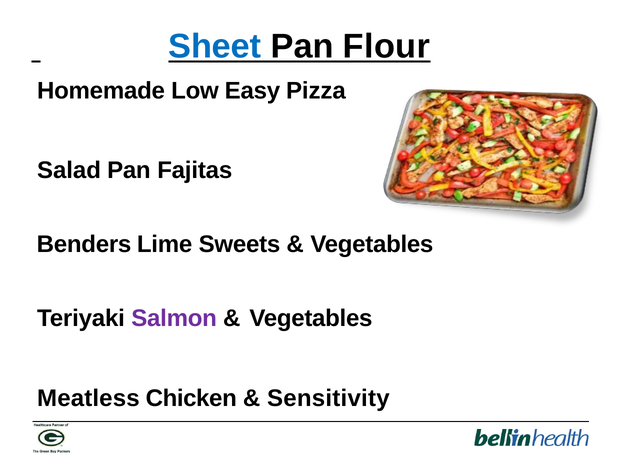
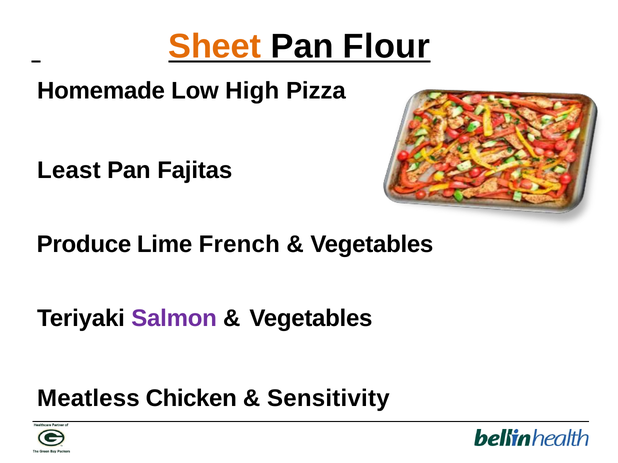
Sheet colour: blue -> orange
Easy: Easy -> High
Salad: Salad -> Least
Benders: Benders -> Produce
Sweets: Sweets -> French
